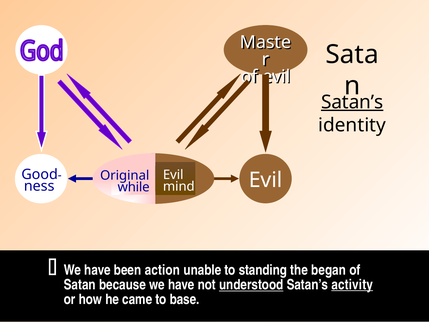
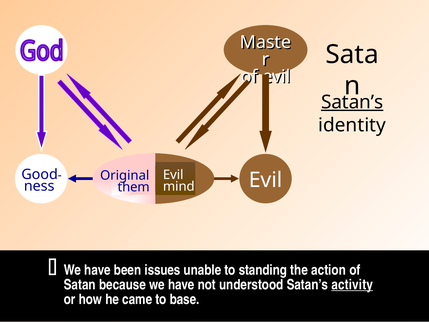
while: while -> them
action: action -> issues
began: began -> action
understood underline: present -> none
